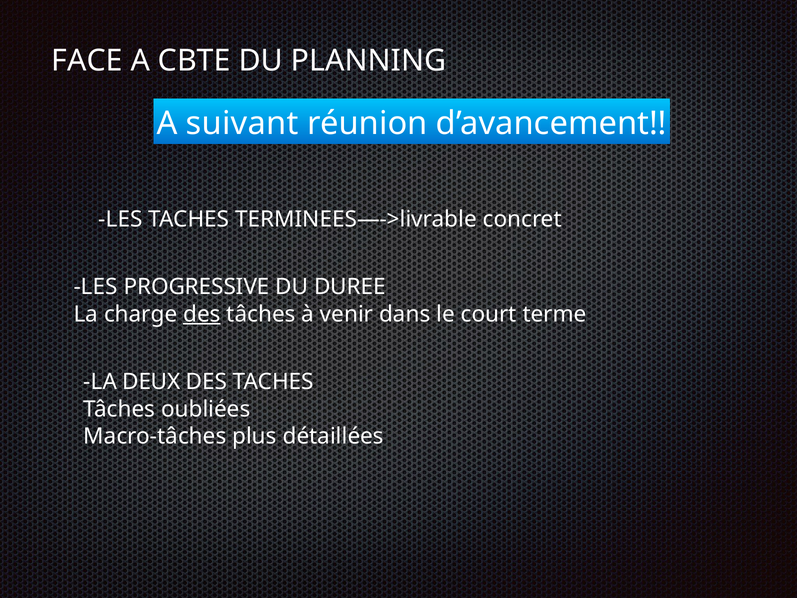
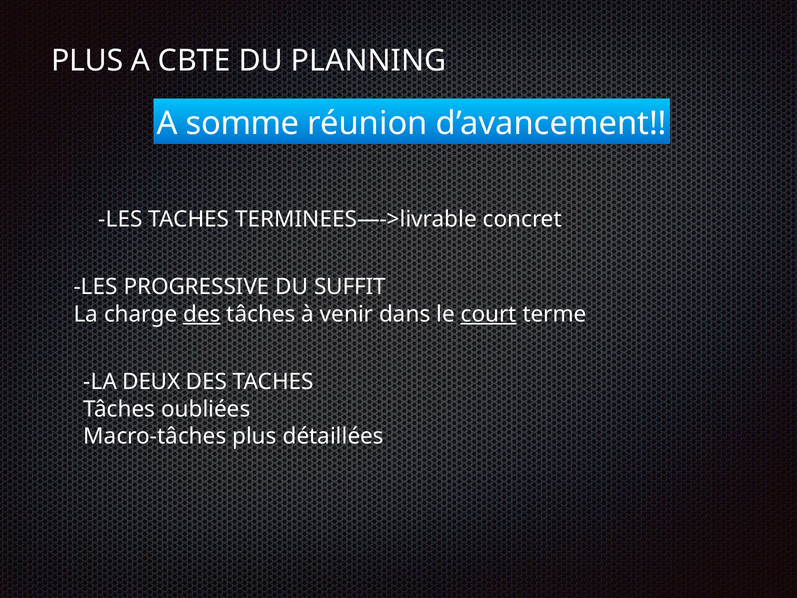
FACE at (87, 61): FACE -> PLUS
suivant: suivant -> somme
DUREE: DUREE -> SUFFIT
court underline: none -> present
